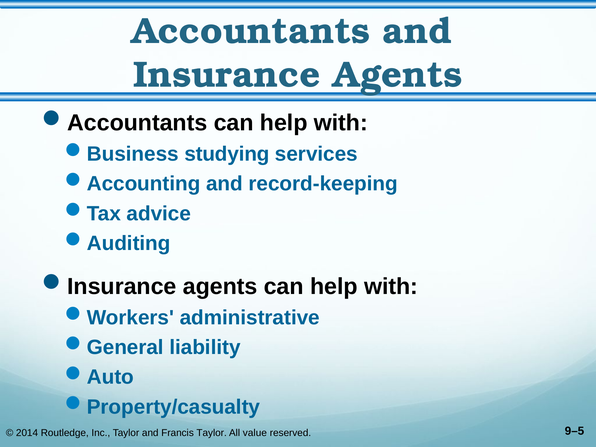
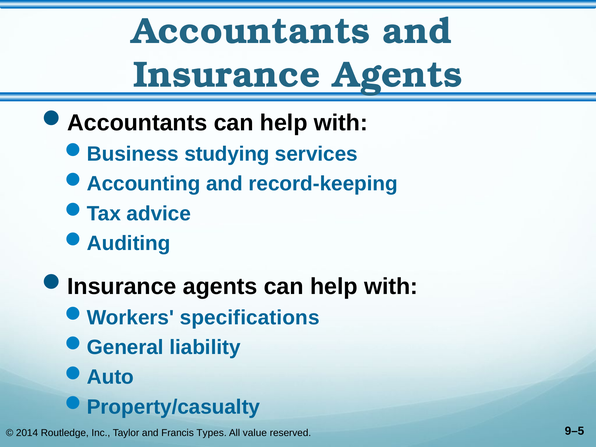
administrative: administrative -> specifications
Francis Taylor: Taylor -> Types
